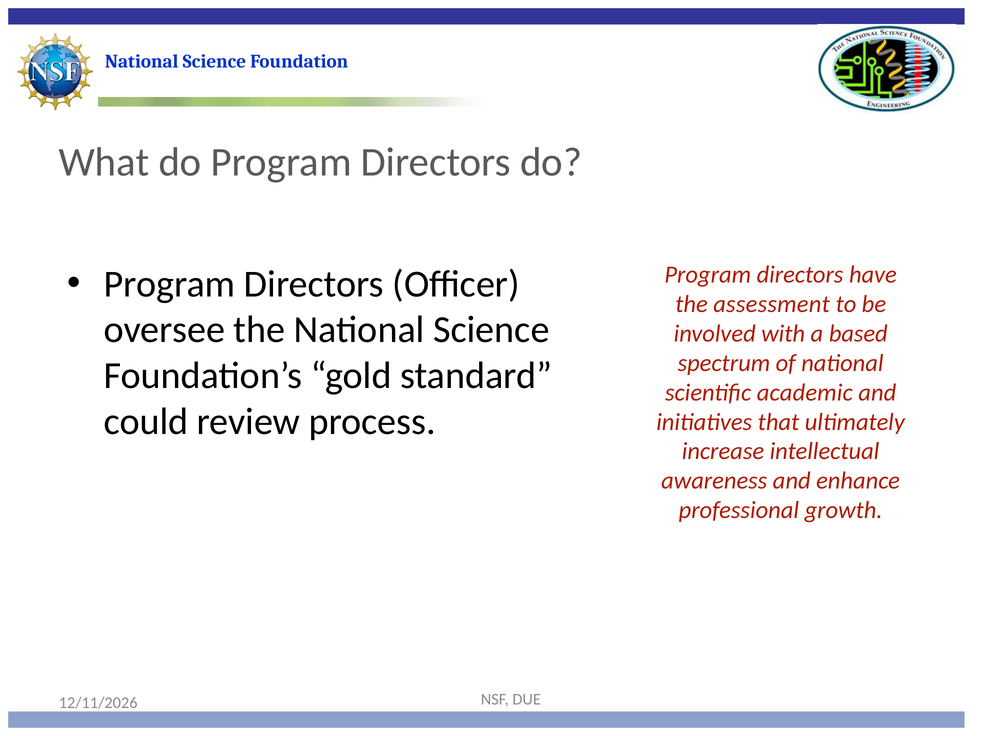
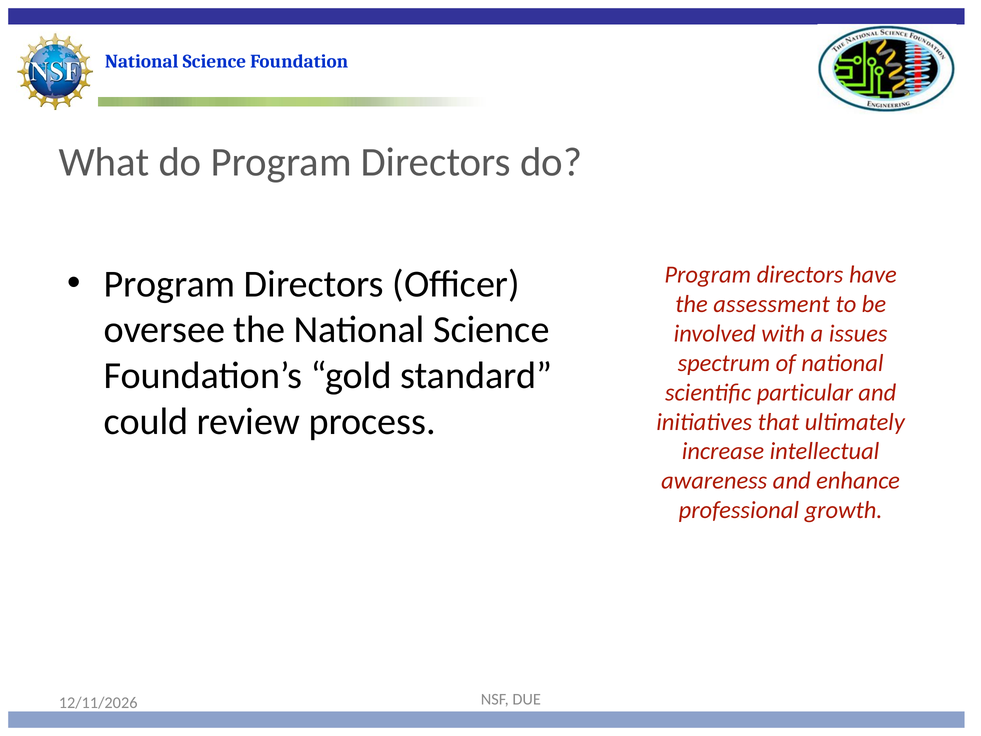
based: based -> issues
academic: academic -> particular
